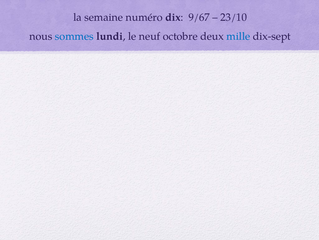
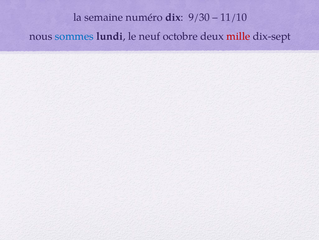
9/67: 9/67 -> 9/30
23/10: 23/10 -> 11/10
mille colour: blue -> red
